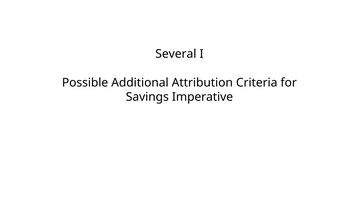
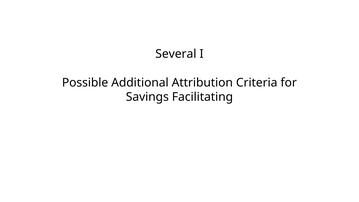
Imperative: Imperative -> Facilitating
